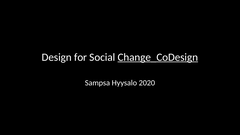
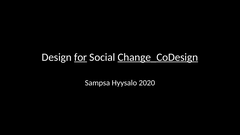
for underline: none -> present
